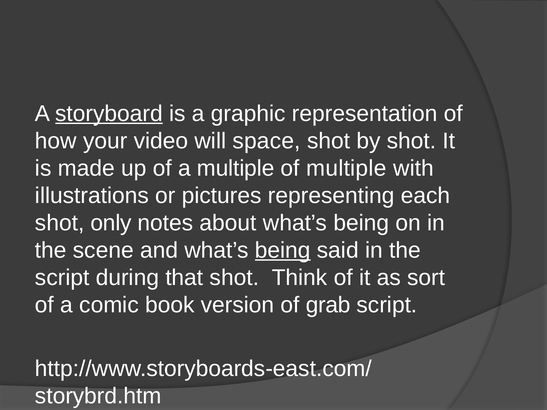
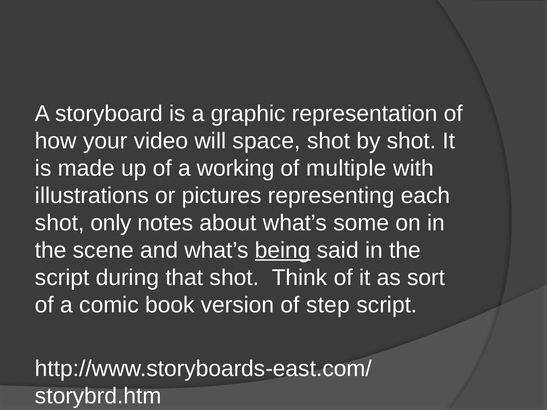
storyboard underline: present -> none
a multiple: multiple -> working
about what’s being: being -> some
grab: grab -> step
